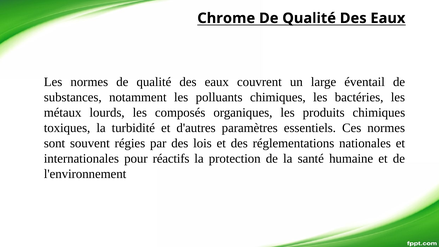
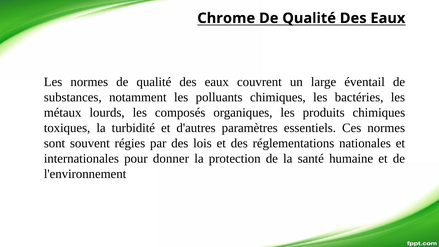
réactifs: réactifs -> donner
